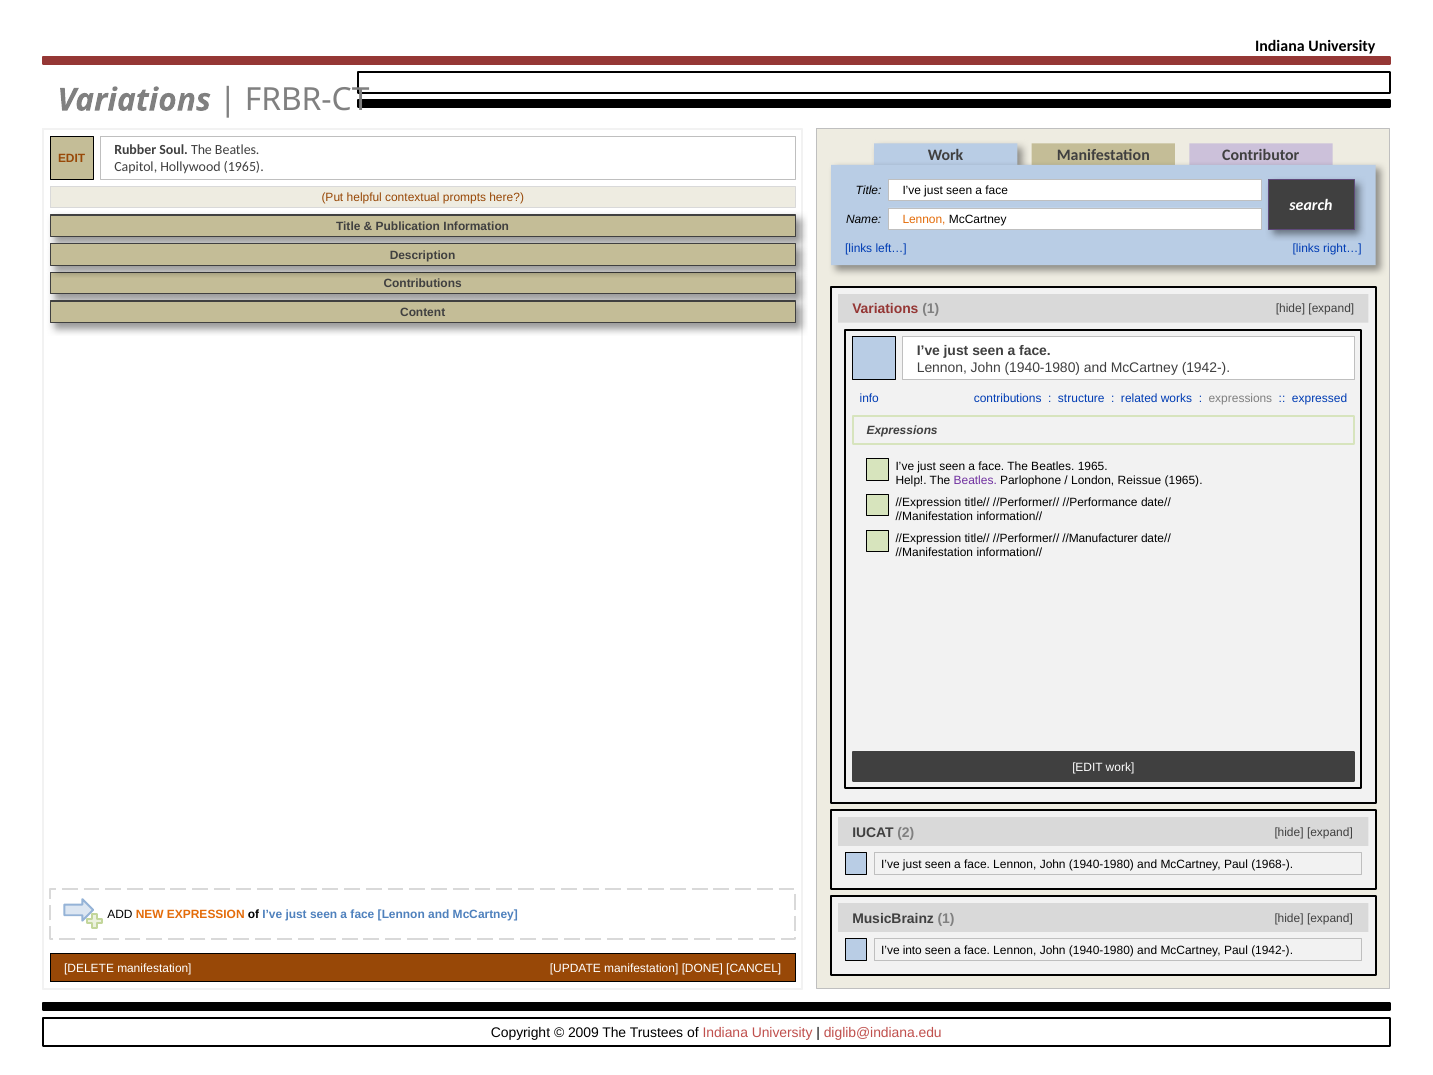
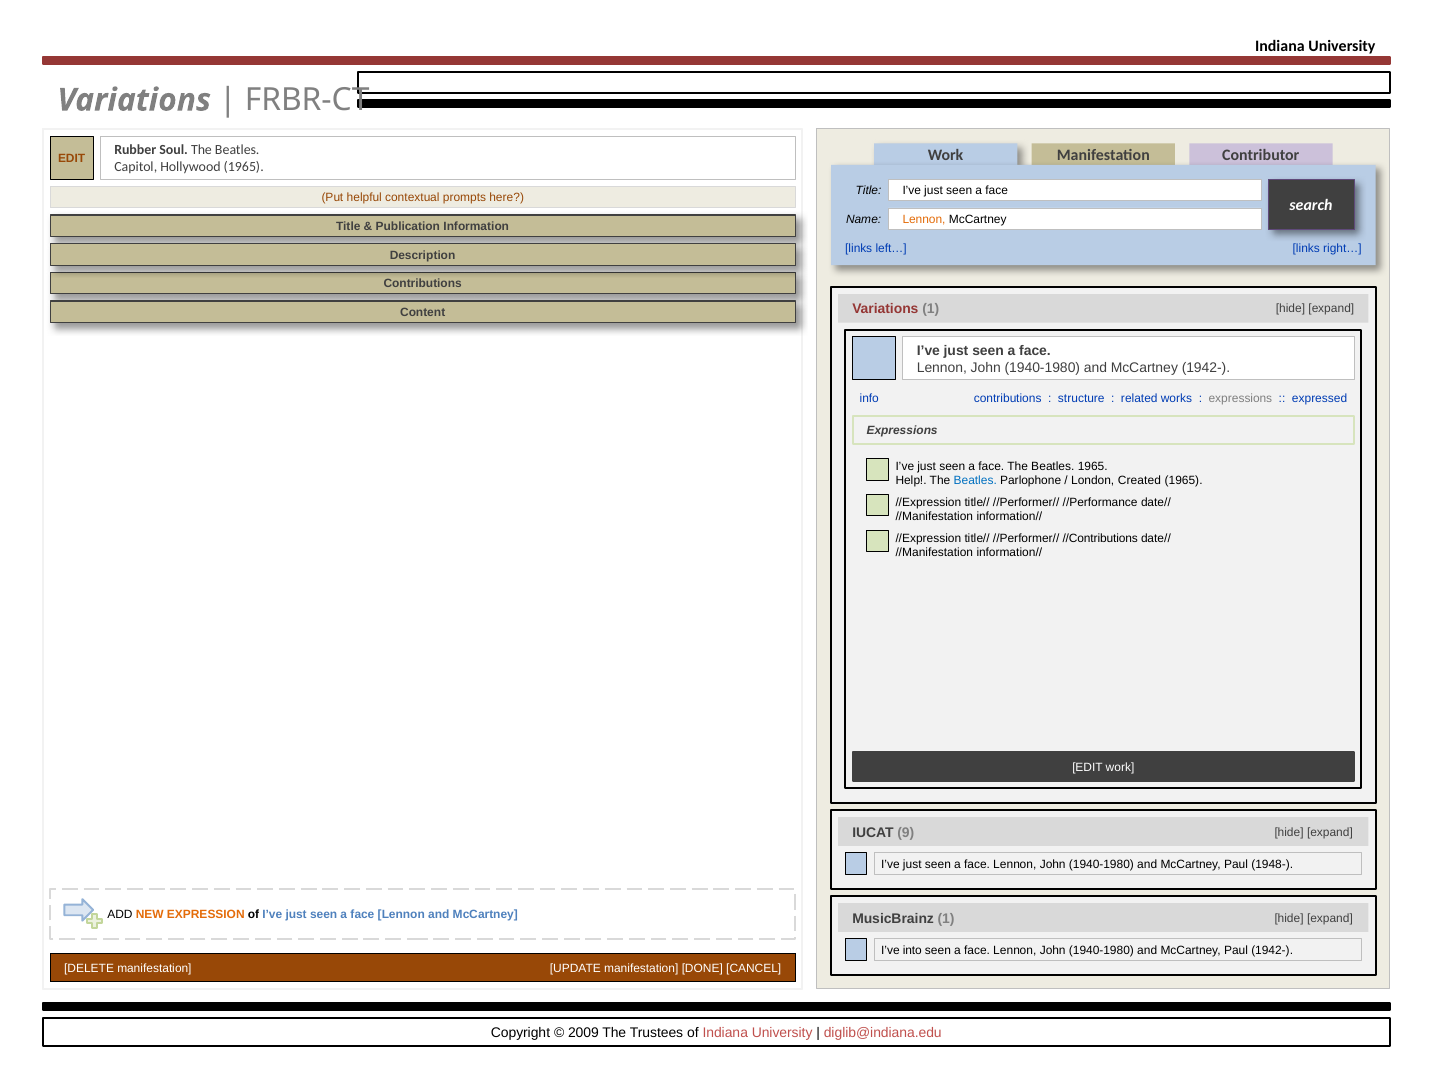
Beatles at (975, 481) colour: purple -> blue
Reissue: Reissue -> Created
//Manufacturer: //Manufacturer -> //Contributions
2: 2 -> 9
1968-: 1968- -> 1948-
